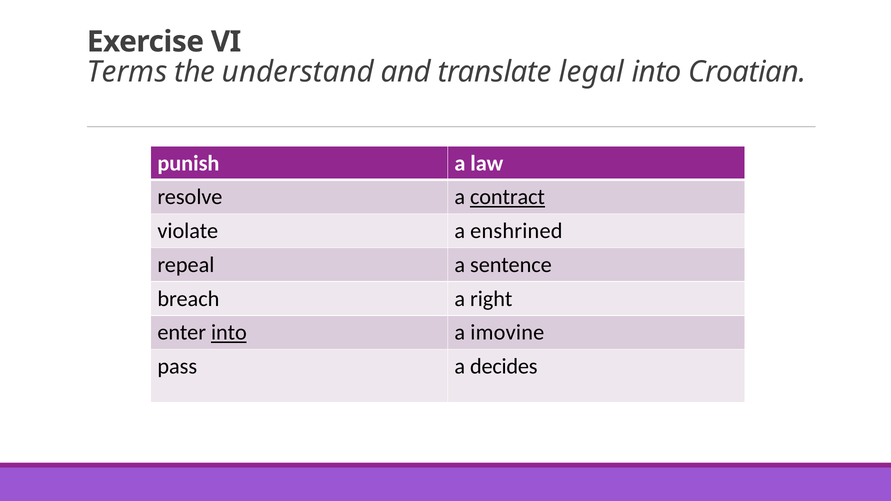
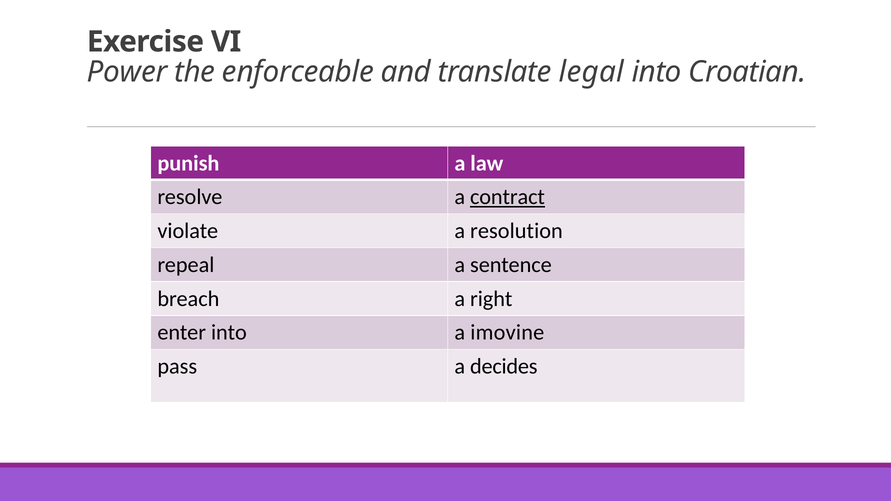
Terms: Terms -> Power
understand: understand -> enforceable
enshrined: enshrined -> resolution
into at (229, 333) underline: present -> none
